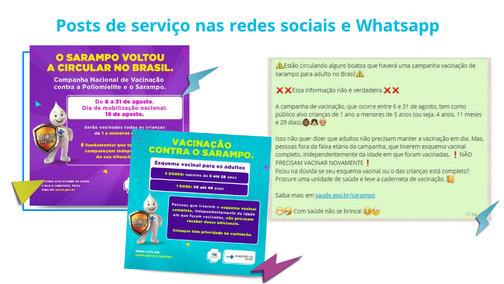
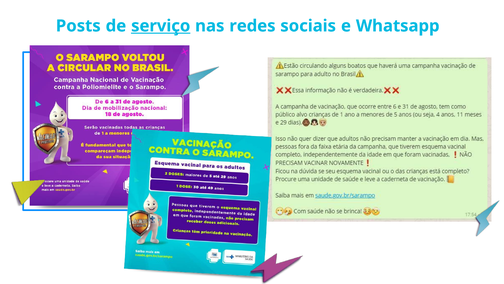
serviço underline: none -> present
